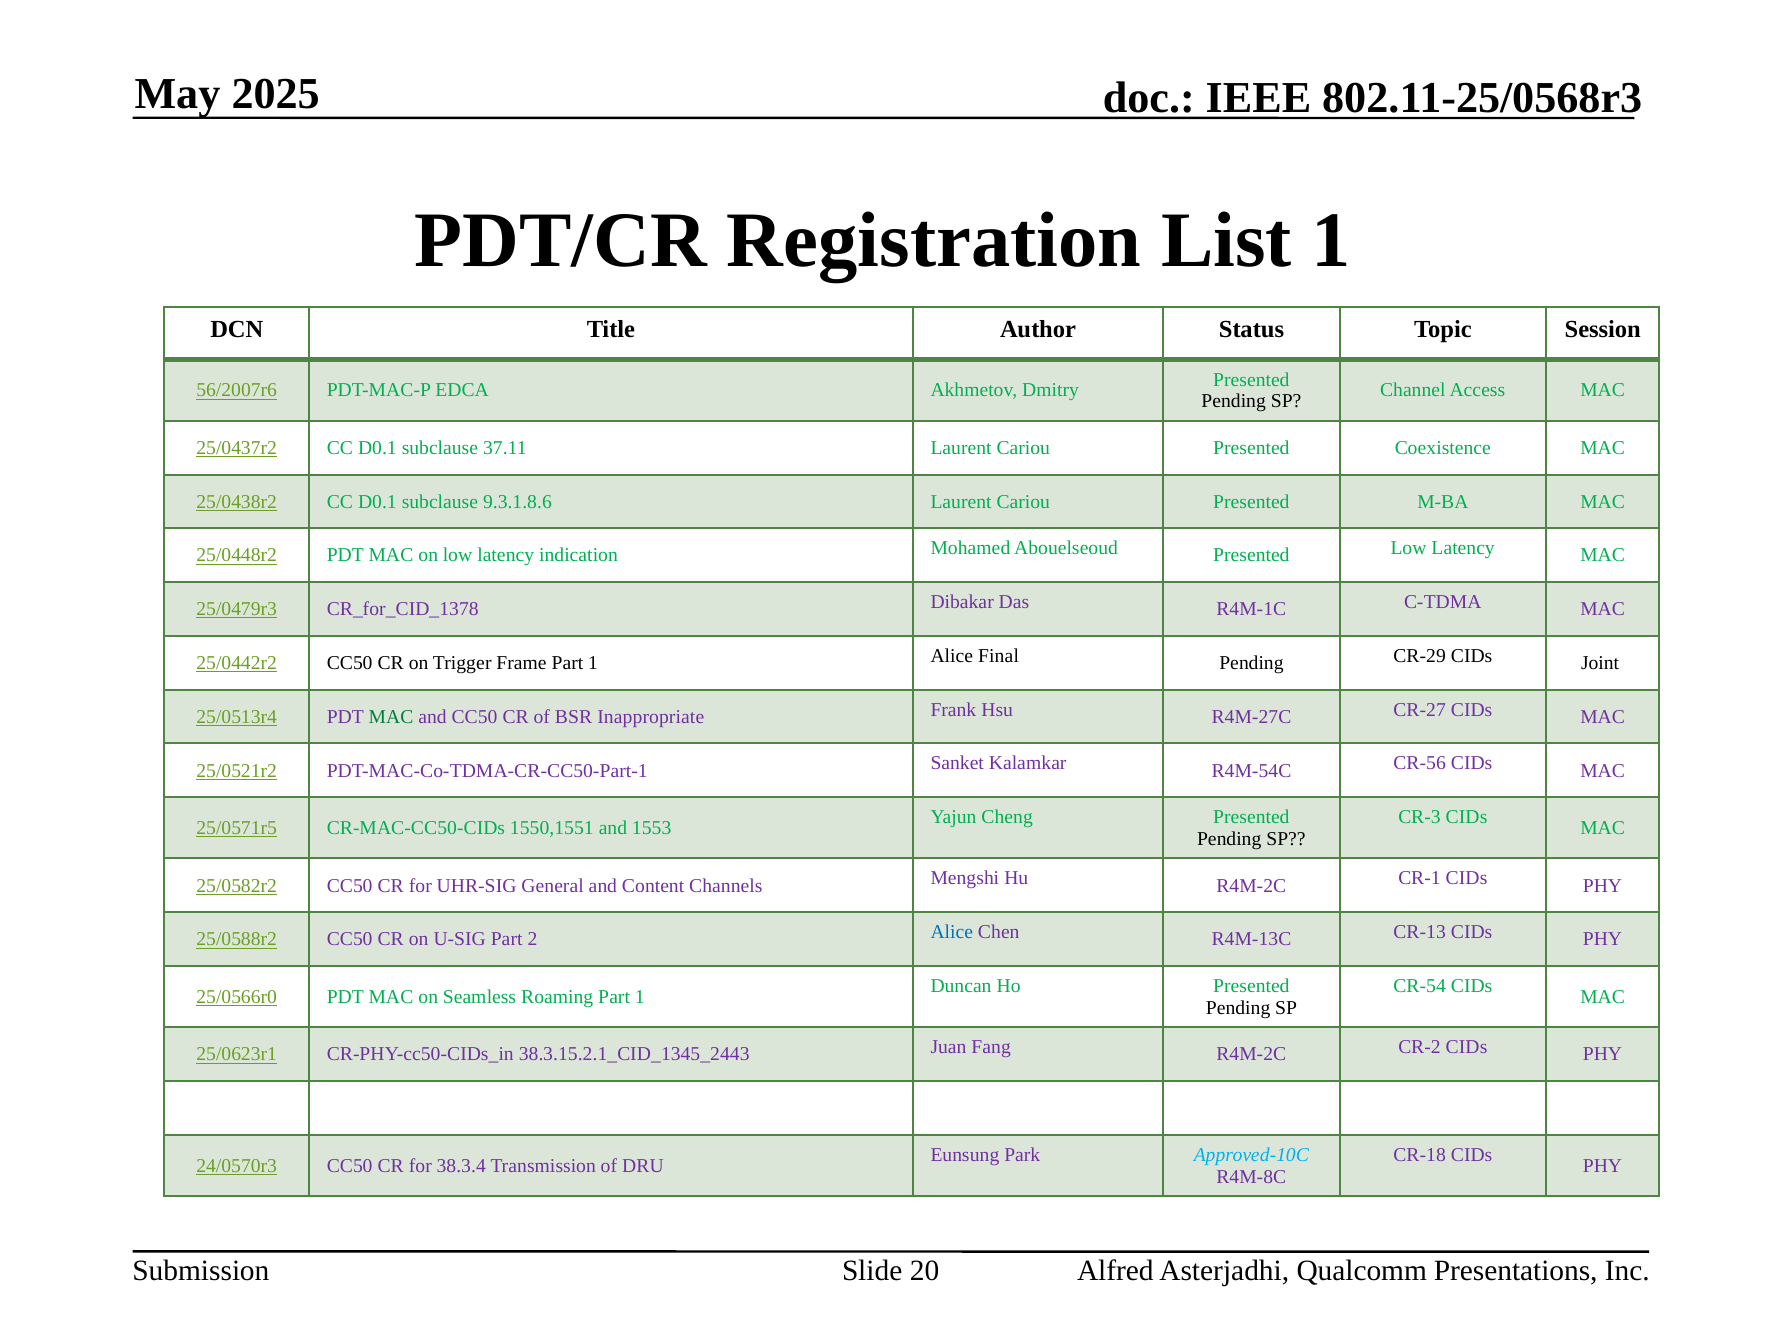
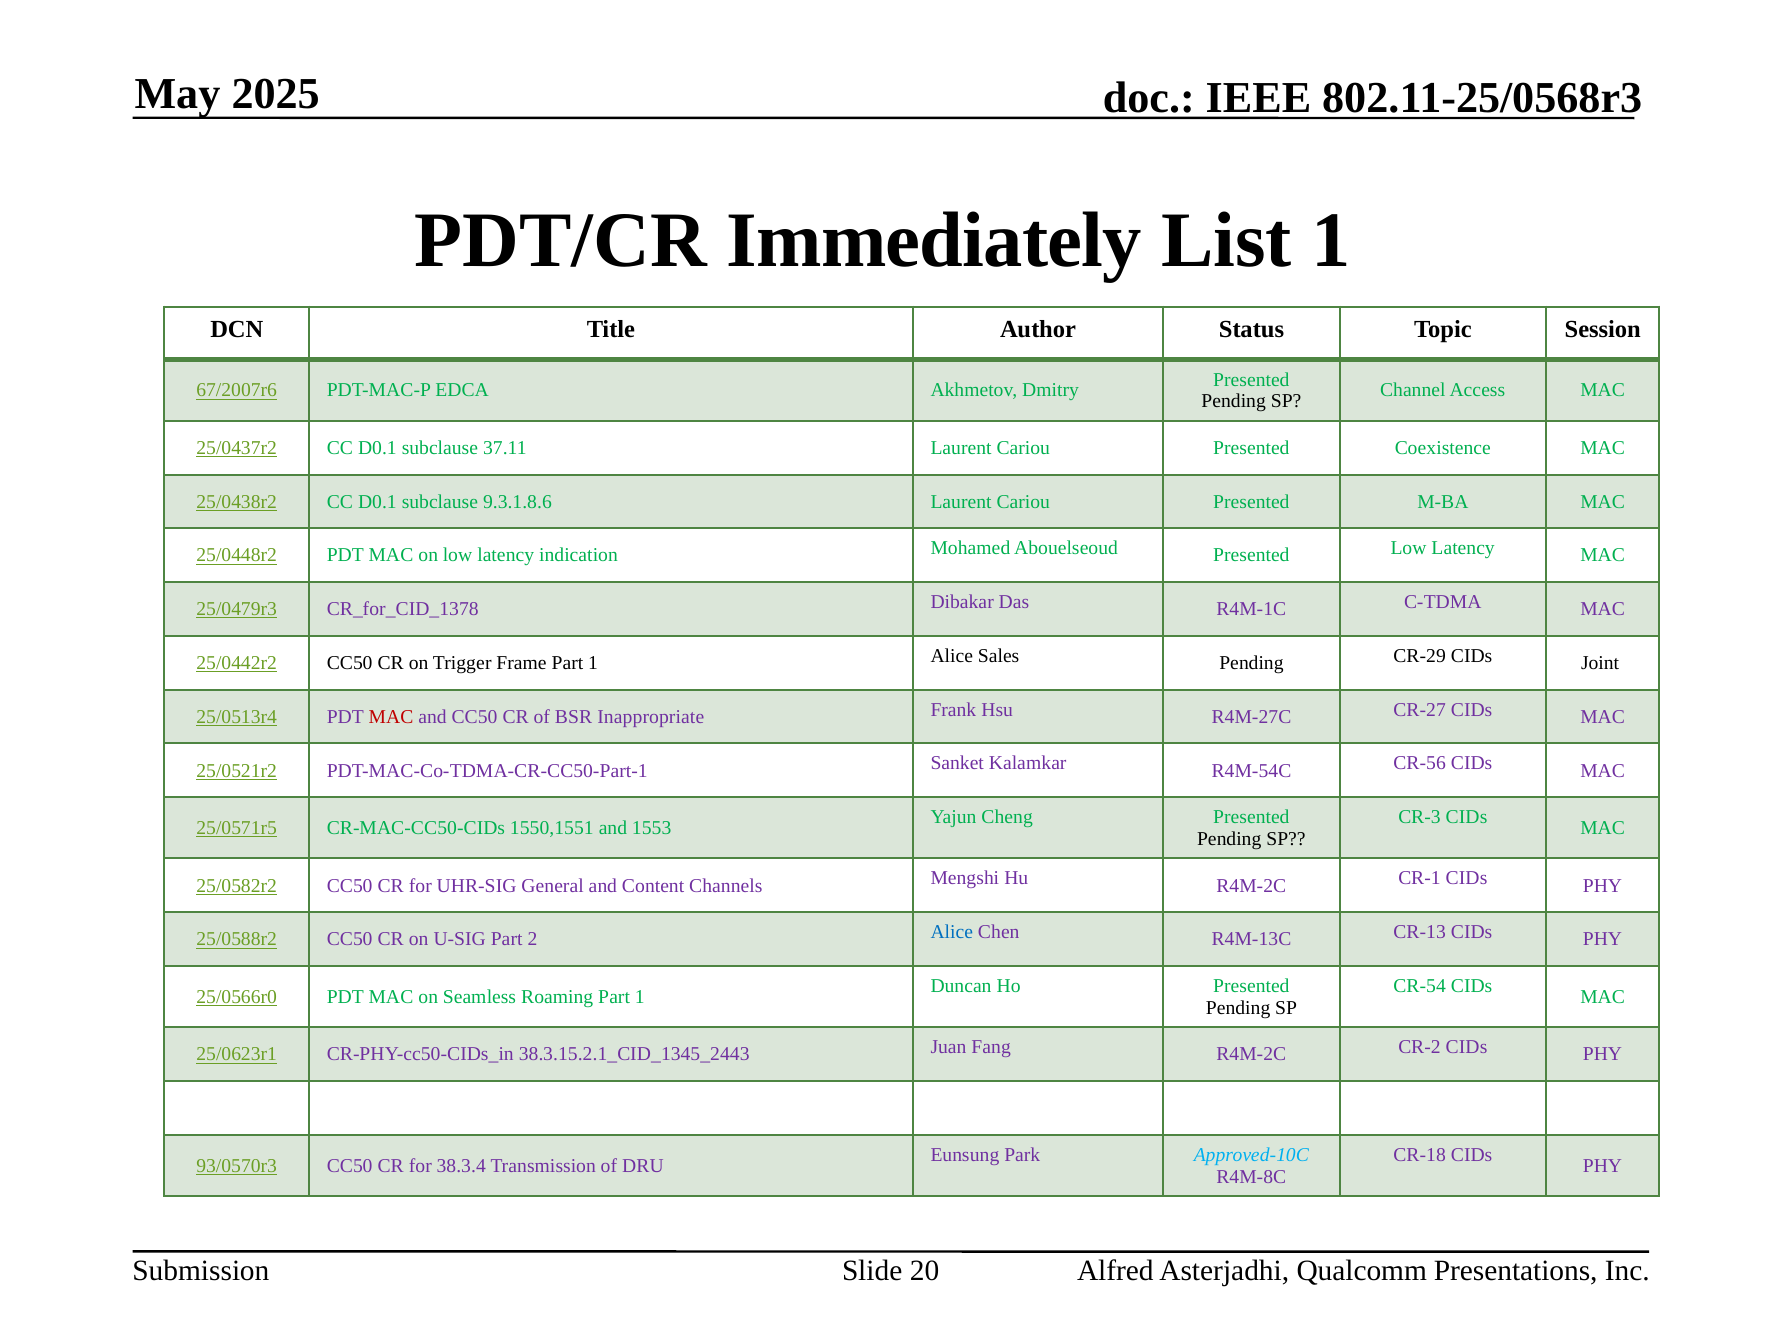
Registration: Registration -> Immediately
56/2007r6: 56/2007r6 -> 67/2007r6
Final: Final -> Sales
MAC at (391, 717) colour: green -> red
24/0570r3: 24/0570r3 -> 93/0570r3
